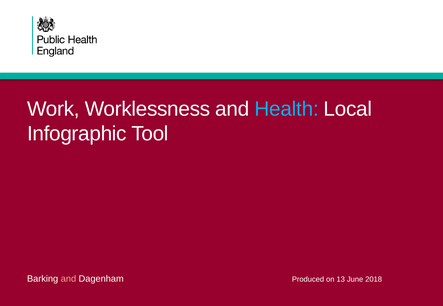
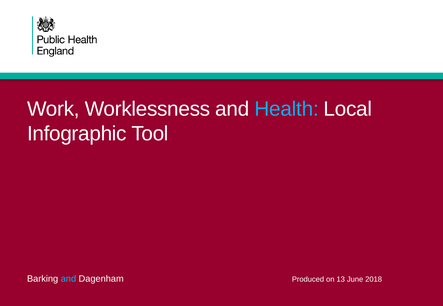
and at (68, 280) colour: pink -> light blue
